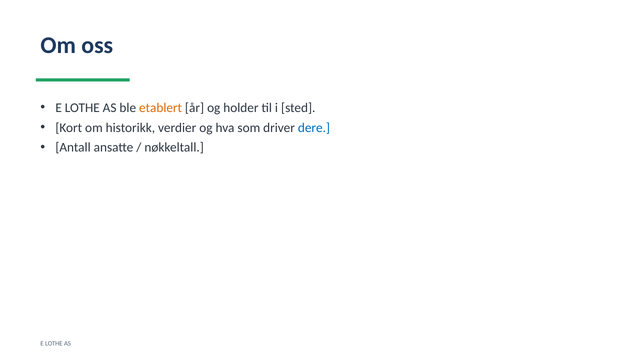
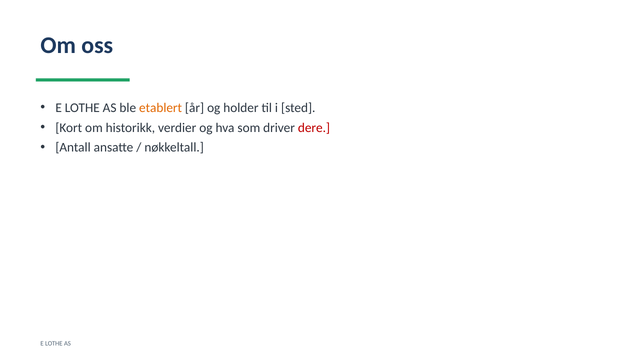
dere colour: blue -> red
